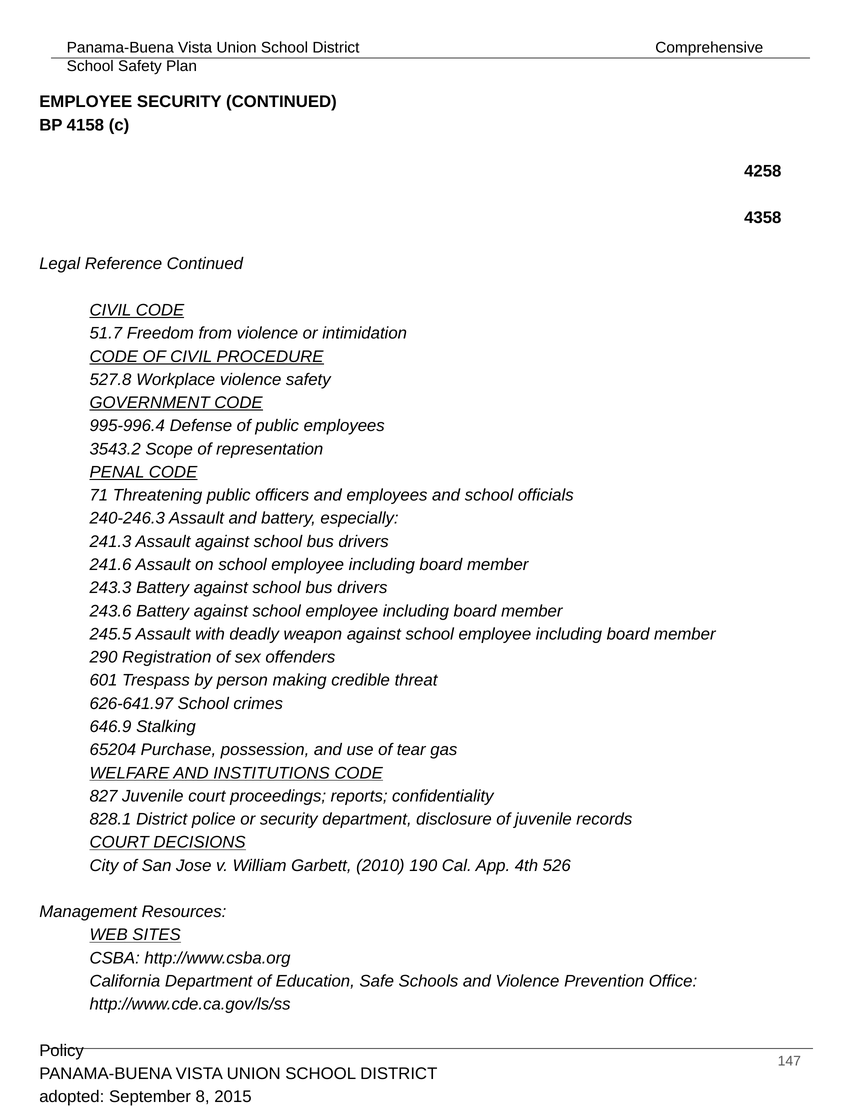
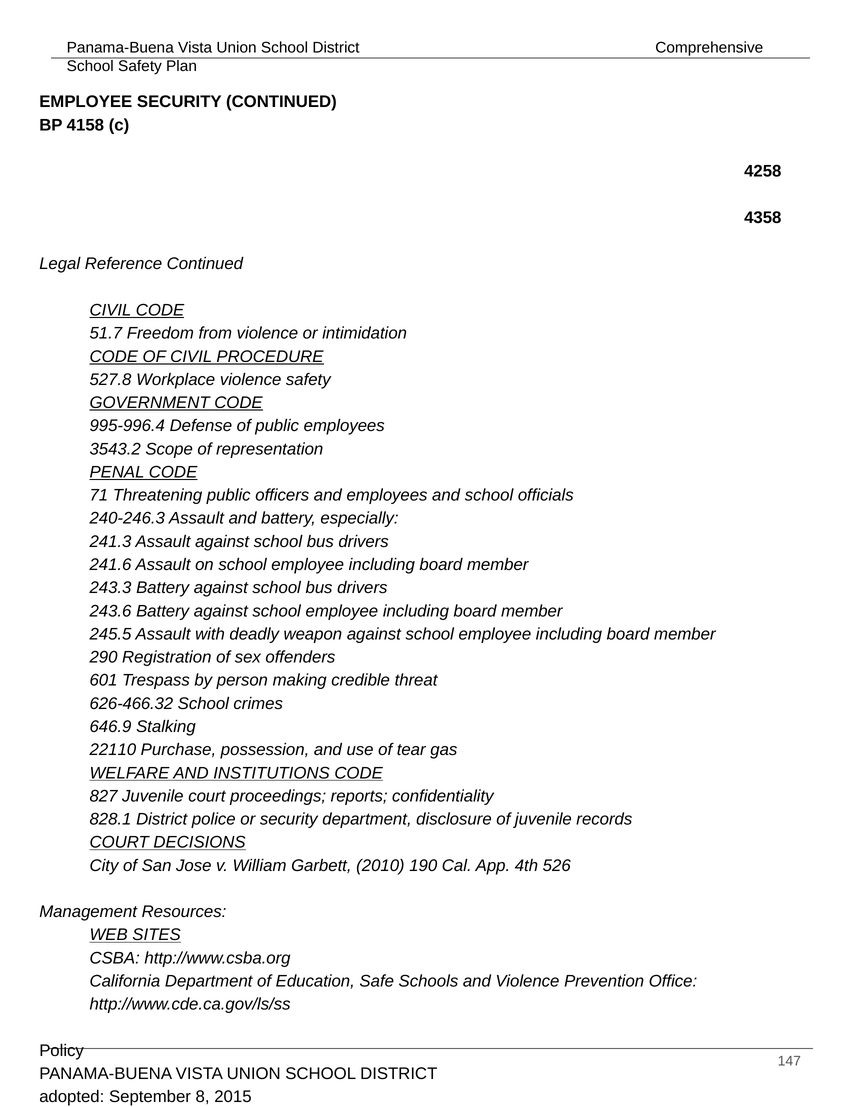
626-641.97: 626-641.97 -> 626-466.32
65204: 65204 -> 22110
